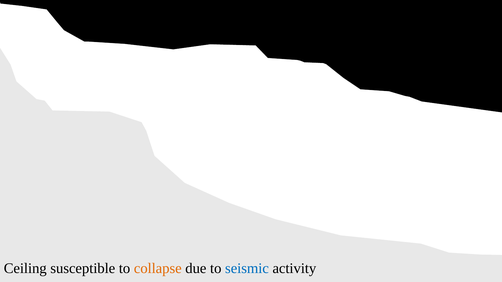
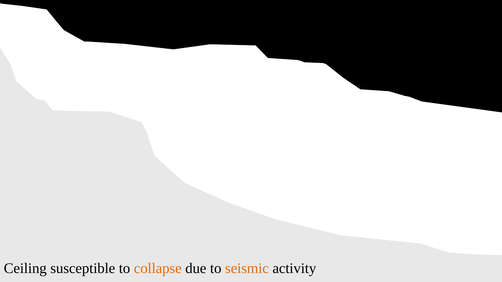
seismic colour: blue -> orange
